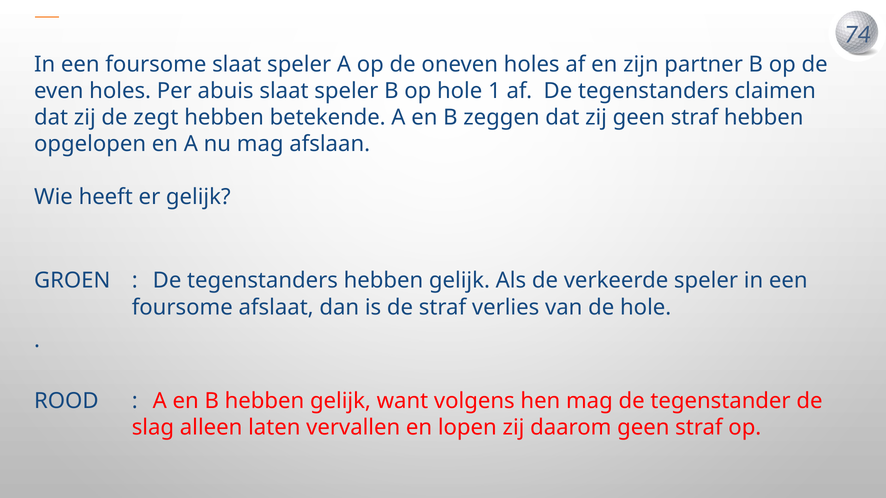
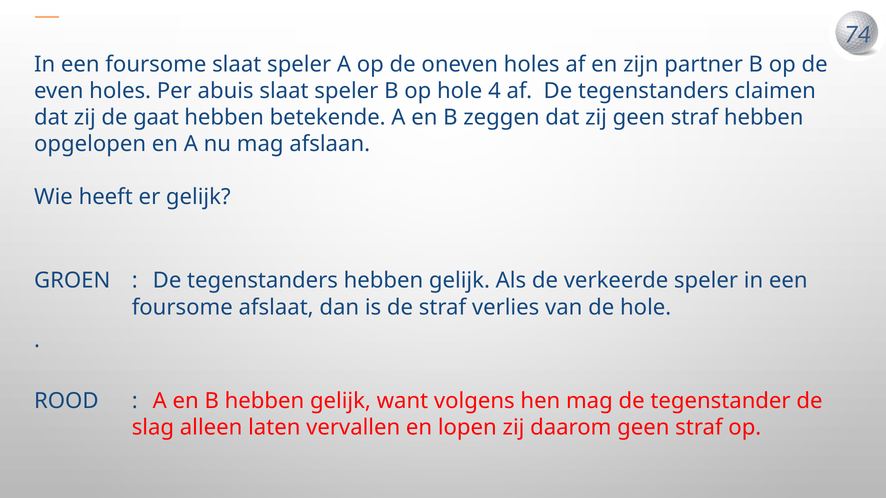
1: 1 -> 4
zegt: zegt -> gaat
